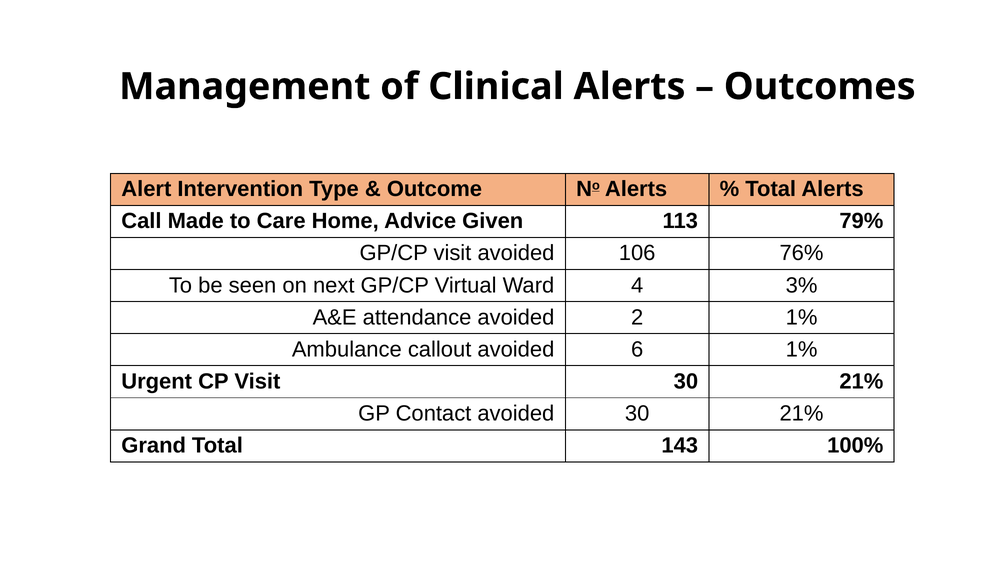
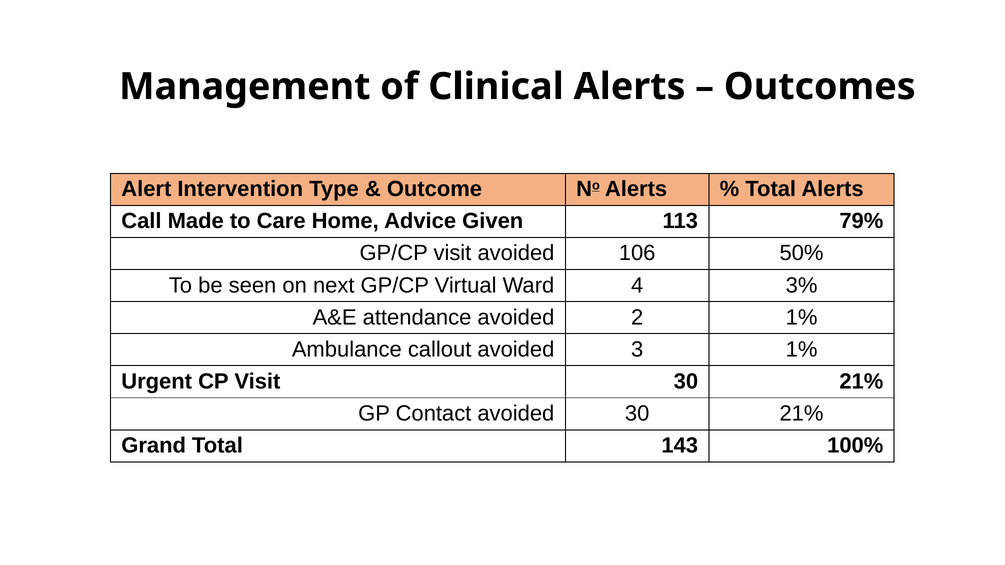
76%: 76% -> 50%
6: 6 -> 3
